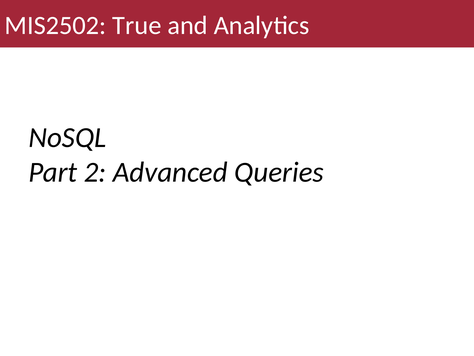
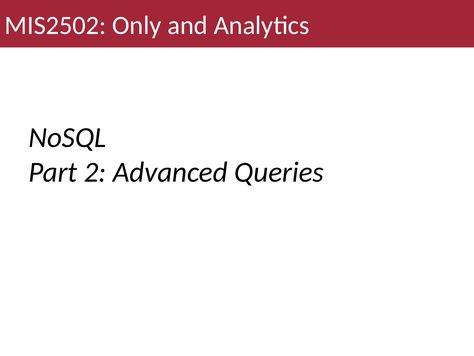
True: True -> Only
